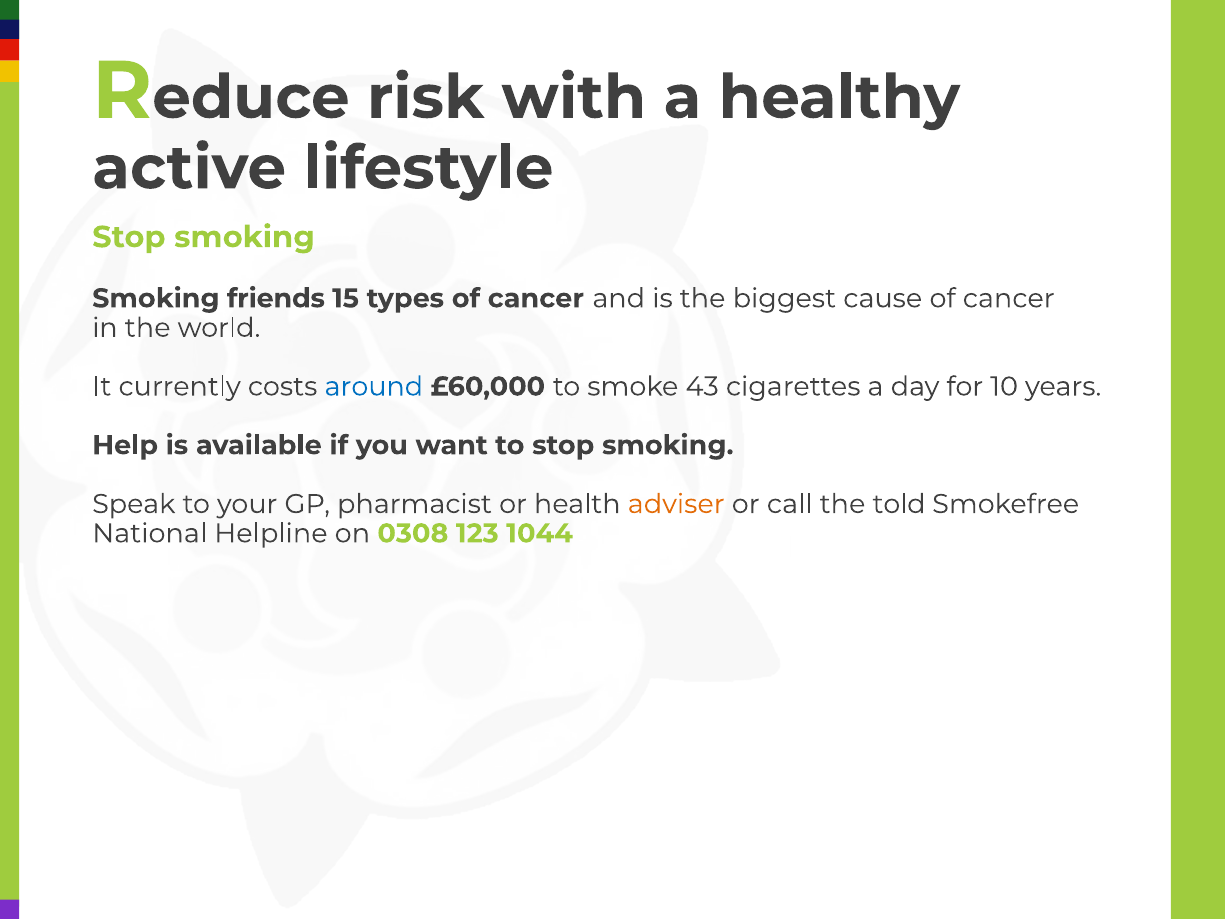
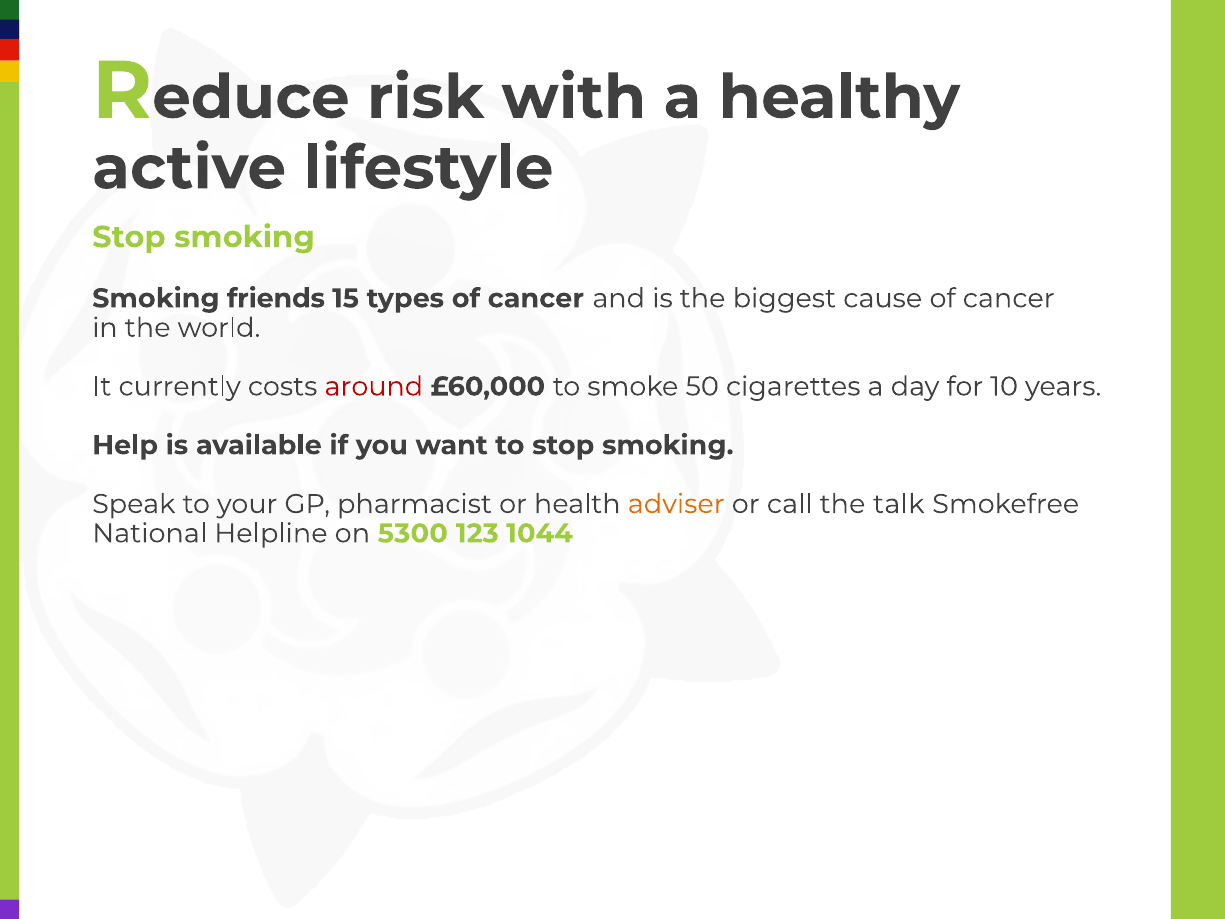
around colour: blue -> red
43: 43 -> 50
told: told -> talk
0308: 0308 -> 5300
